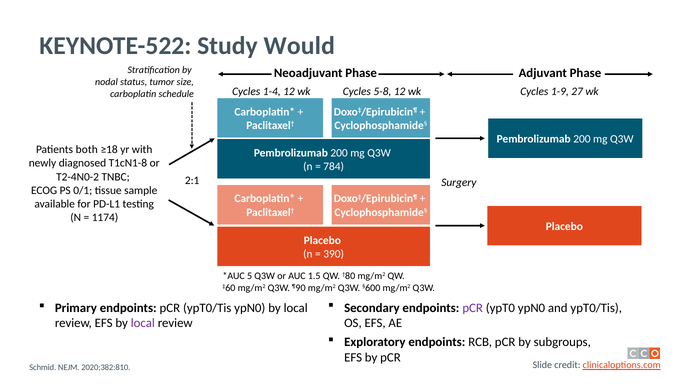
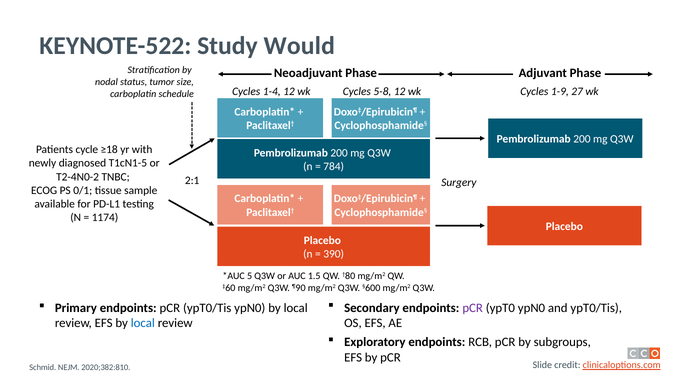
both: both -> cycle
T1cN1-8: T1cN1-8 -> T1cN1-5
local at (143, 324) colour: purple -> blue
